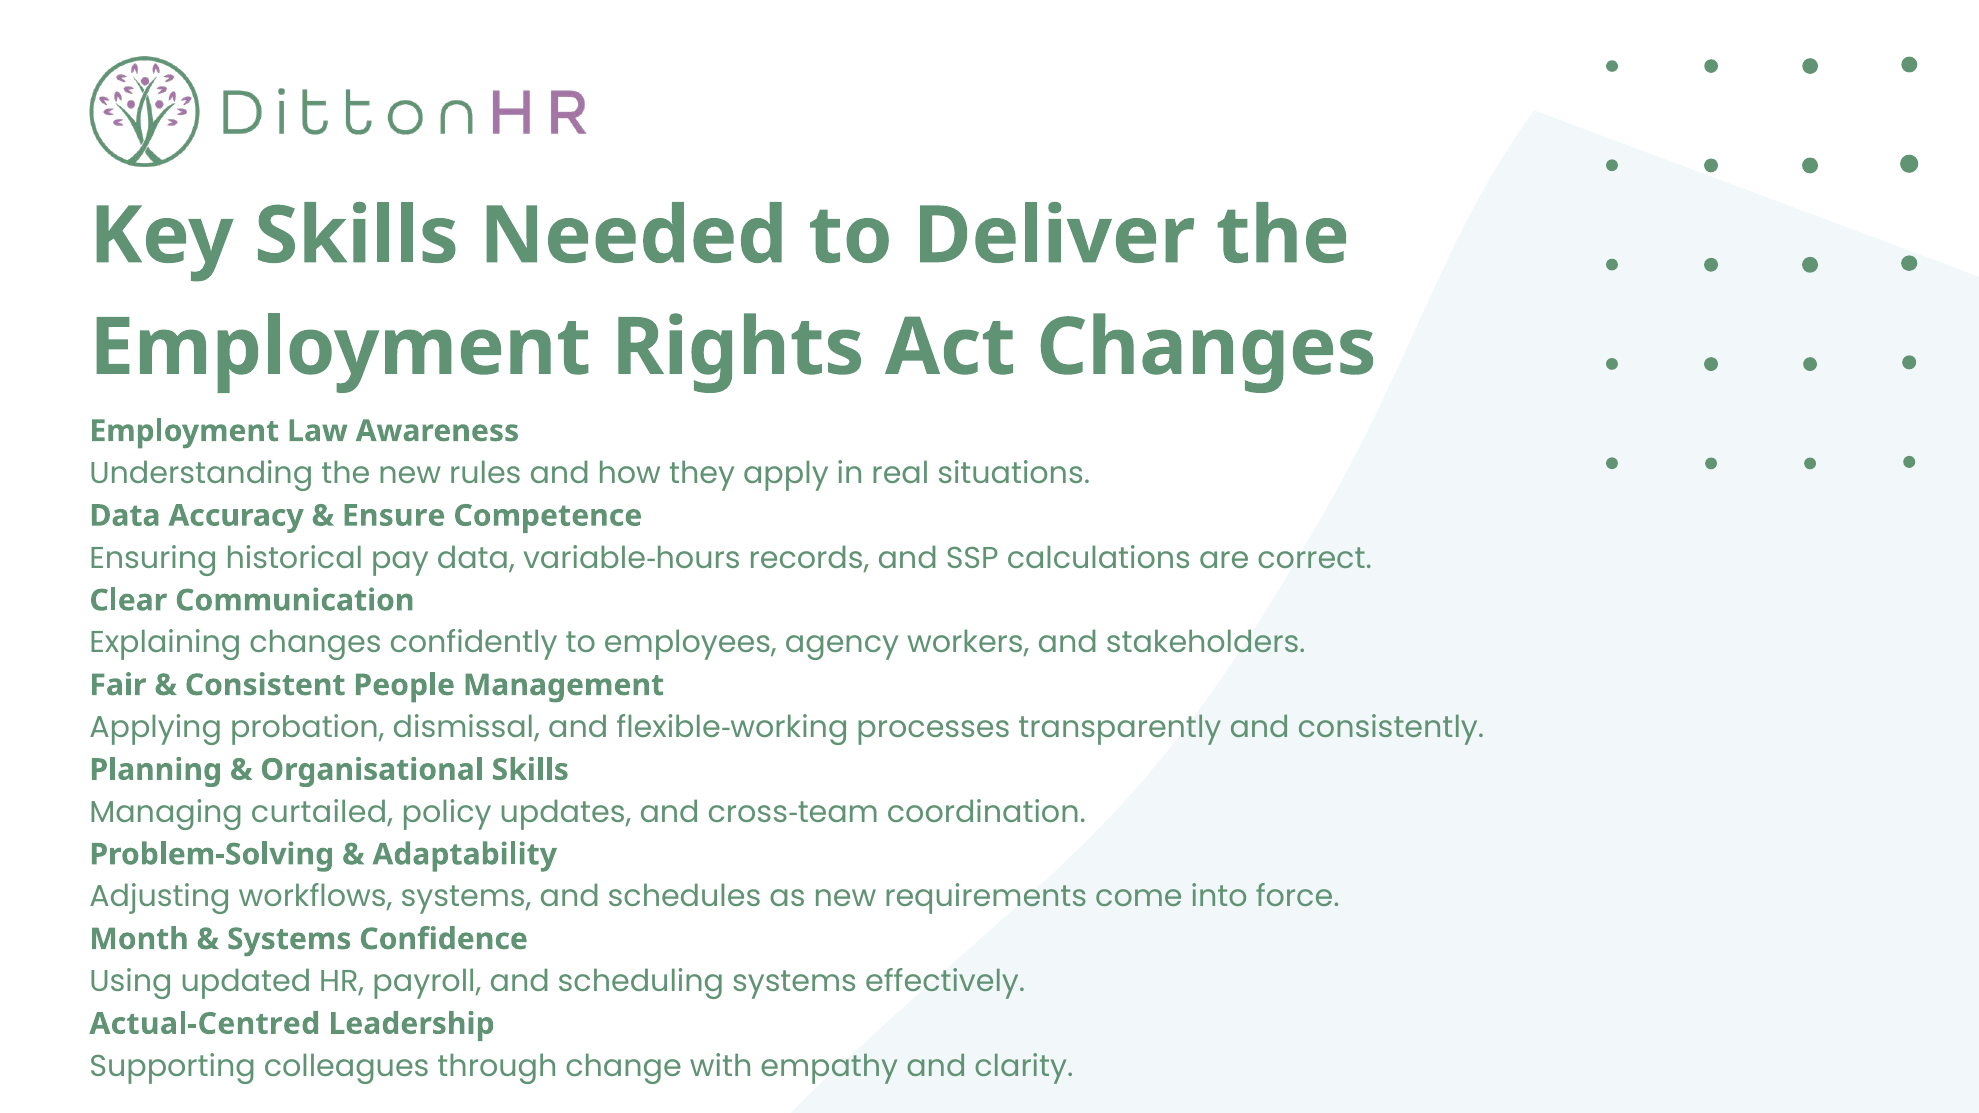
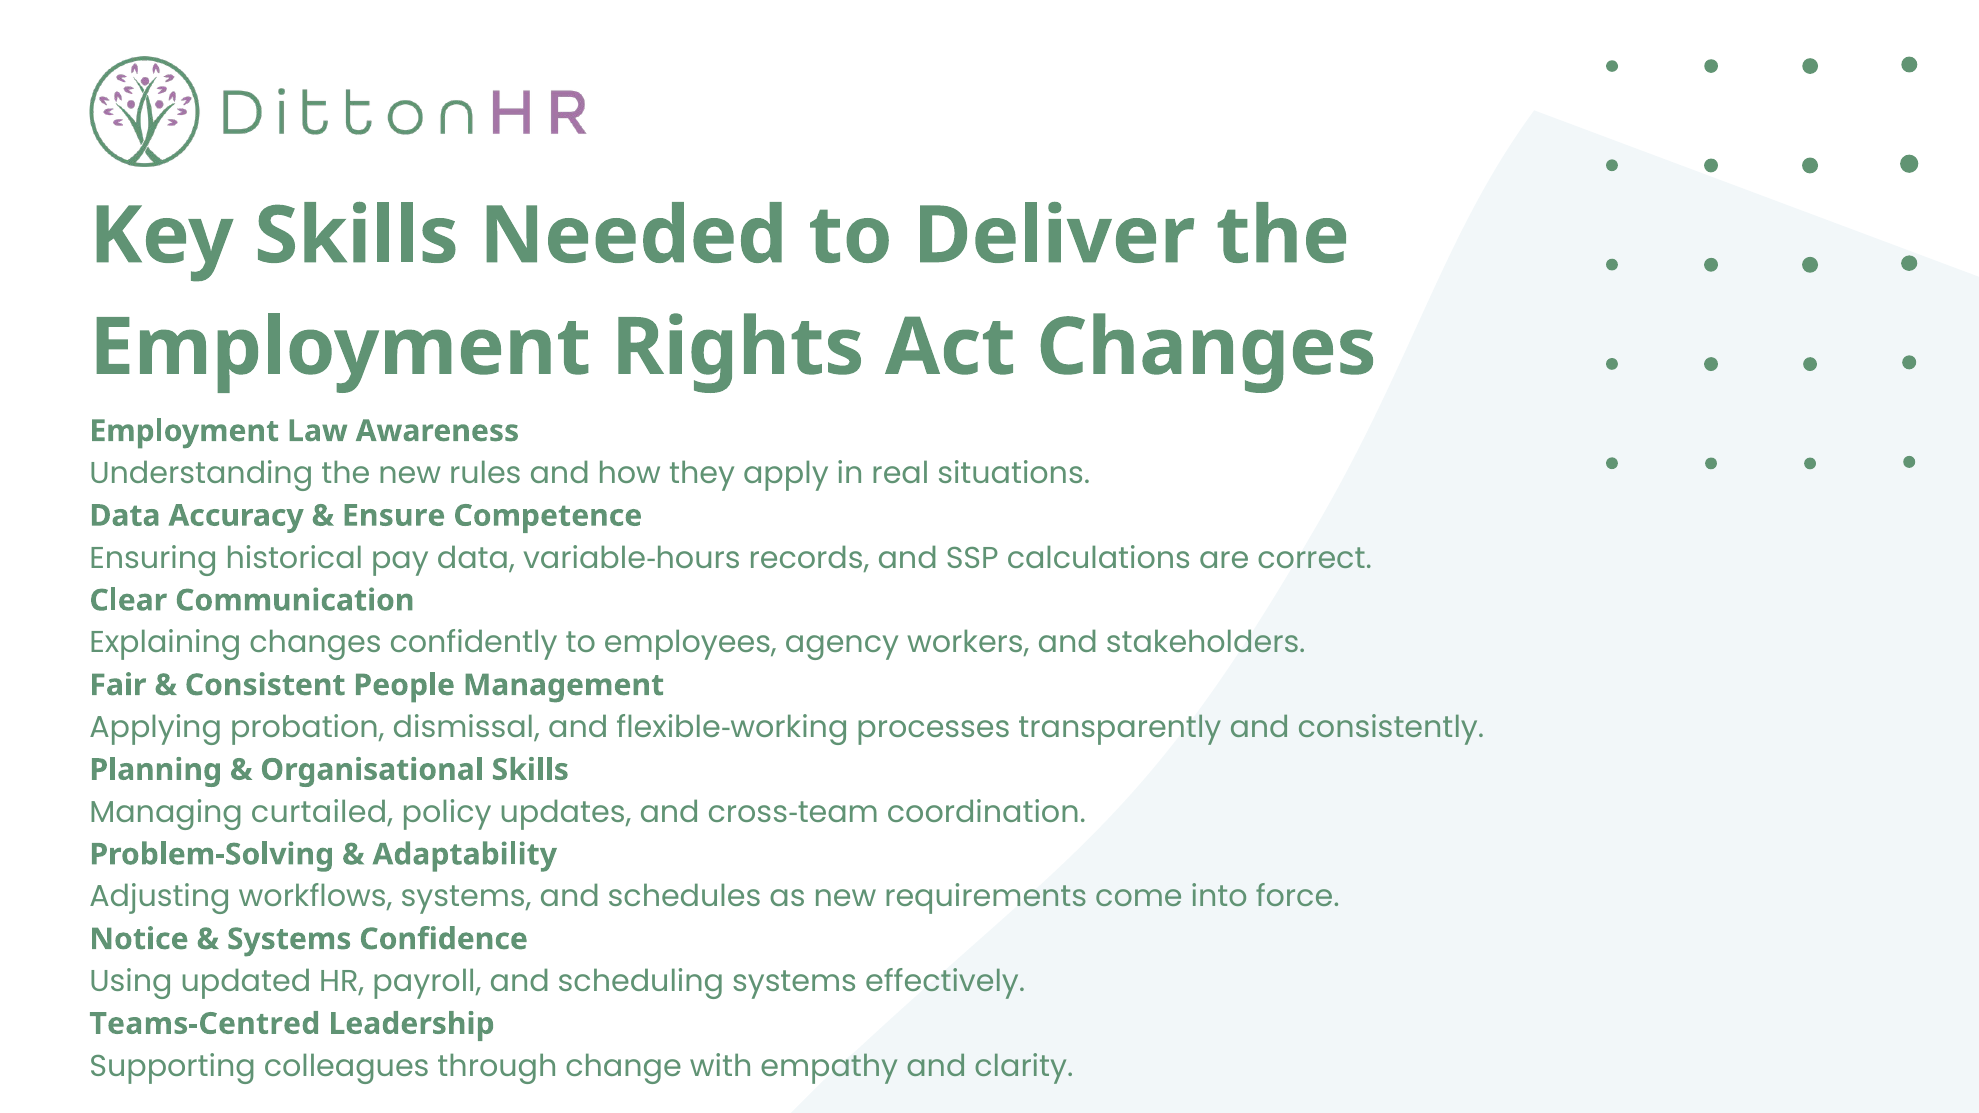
Month: Month -> Notice
Actual‑Centred: Actual‑Centred -> Teams‑Centred
